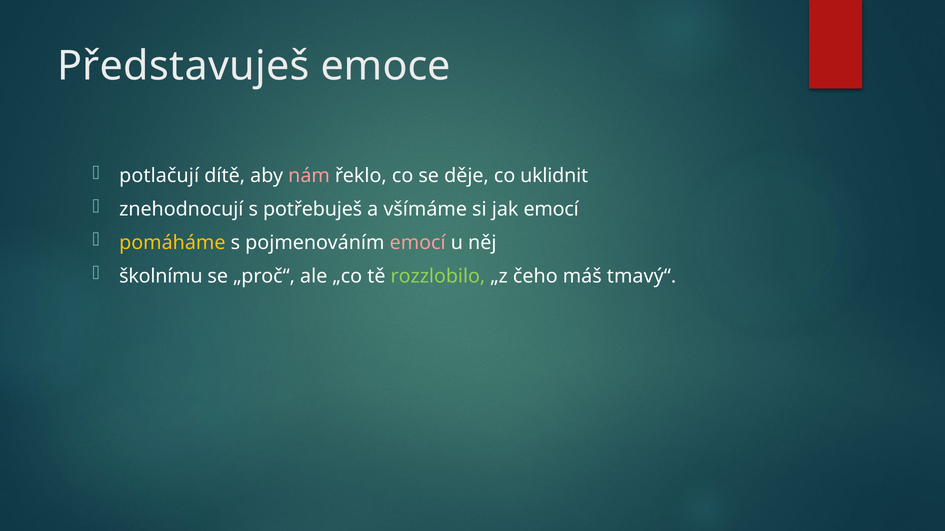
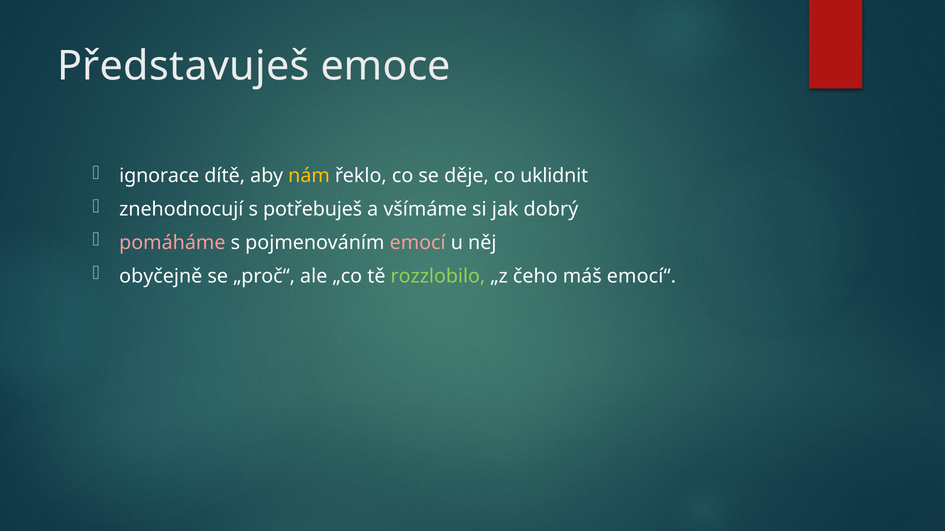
potlačují: potlačují -> ignorace
nám colour: pink -> yellow
jak emocí: emocí -> dobrý
pomáháme colour: yellow -> pink
školnímu: školnímu -> obyčejně
tmavý“: tmavý“ -> emocí“
